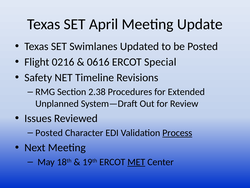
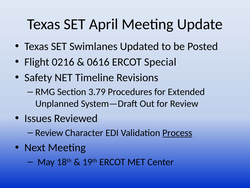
2.38: 2.38 -> 3.79
Posted at (49, 132): Posted -> Review
MET underline: present -> none
